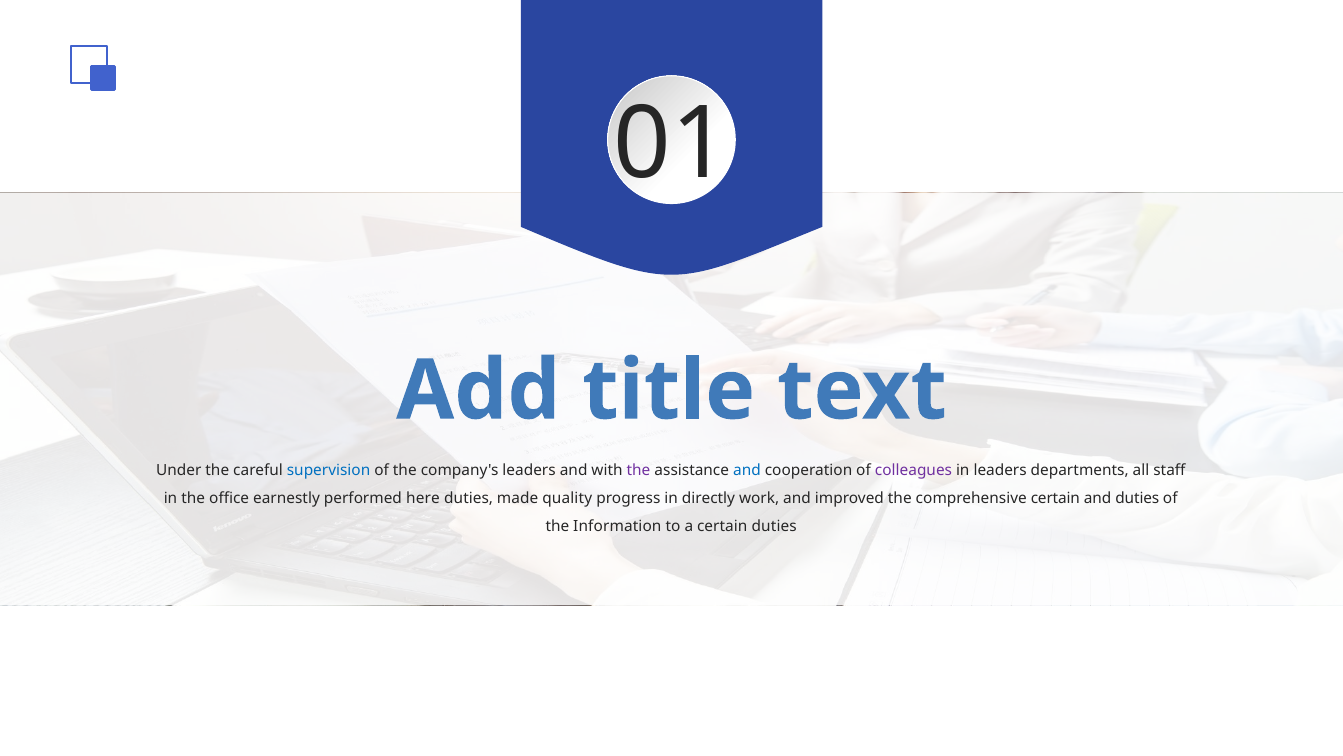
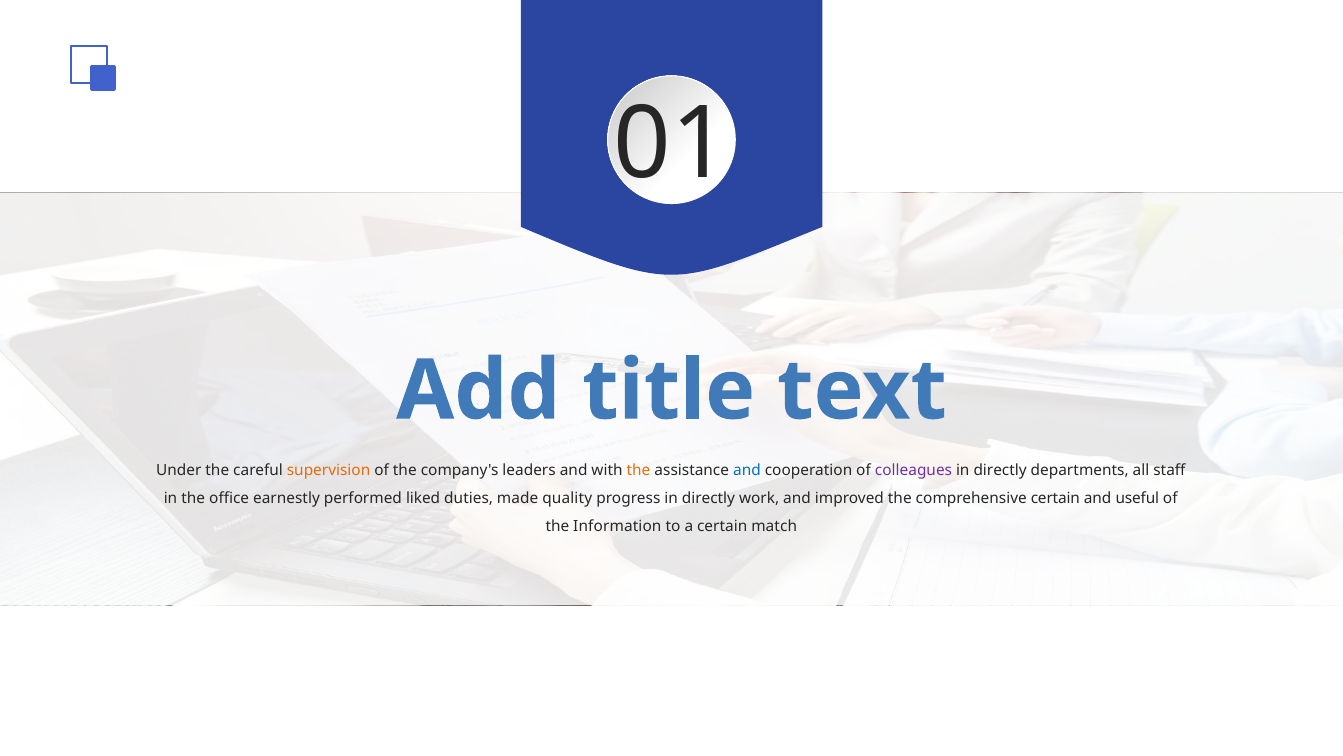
supervision colour: blue -> orange
the at (639, 470) colour: purple -> orange
leaders at (1000, 470): leaders -> directly
here: here -> liked
and duties: duties -> useful
certain duties: duties -> match
